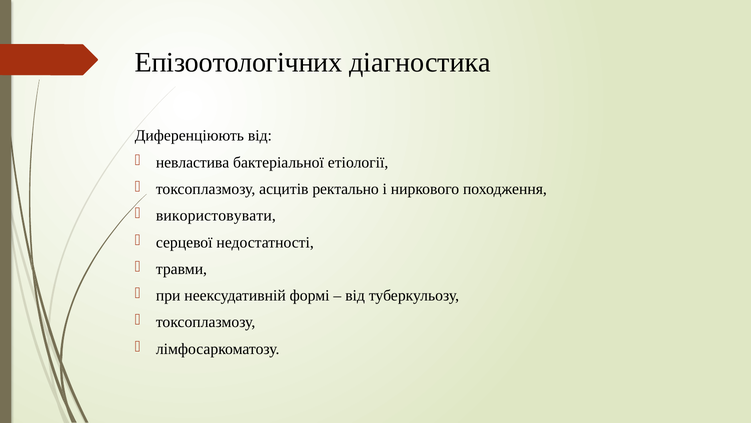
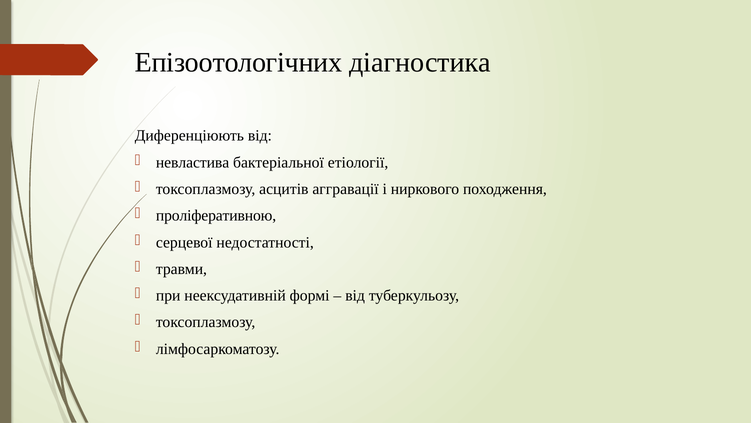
ректально: ректально -> аггравації
використовувати: використовувати -> проліферативною
